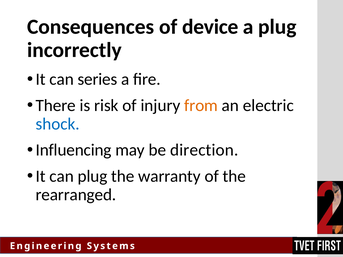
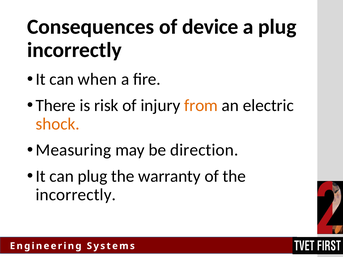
series: series -> when
shock colour: blue -> orange
Influencing: Influencing -> Measuring
rearranged at (76, 195): rearranged -> incorrectly
